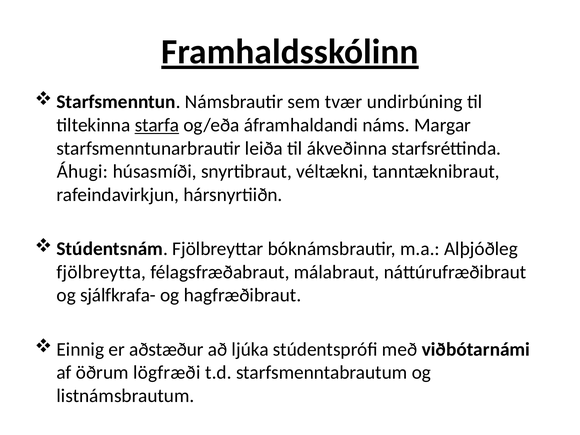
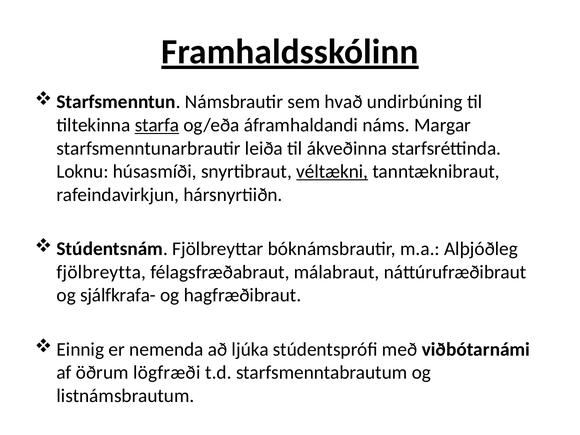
tvær: tvær -> hvað
Áhugi: Áhugi -> Loknu
véltækni underline: none -> present
aðstæður: aðstæður -> nemenda
